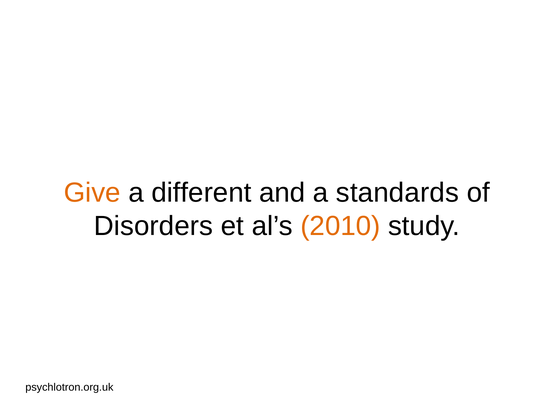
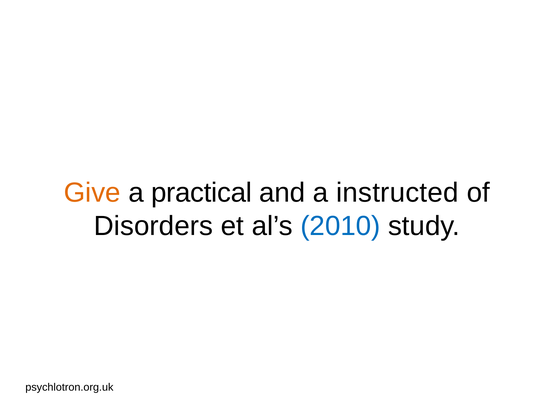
different: different -> practical
standards: standards -> instructed
2010 colour: orange -> blue
